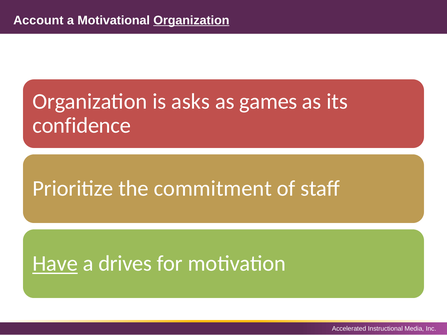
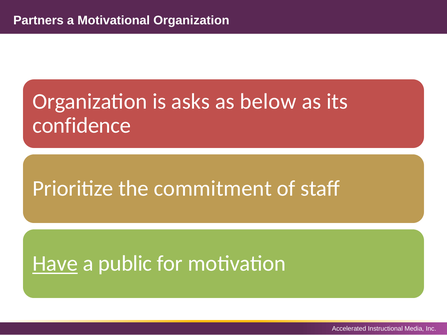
Account: Account -> Partners
Organization at (191, 20) underline: present -> none
games: games -> below
drives: drives -> public
